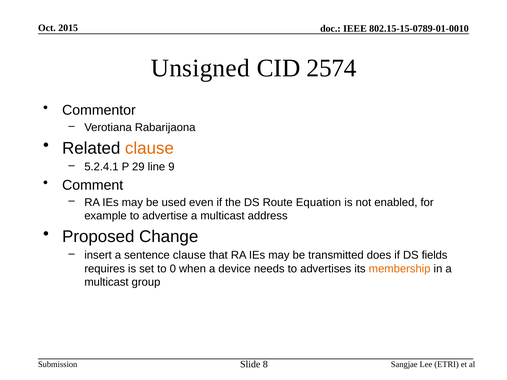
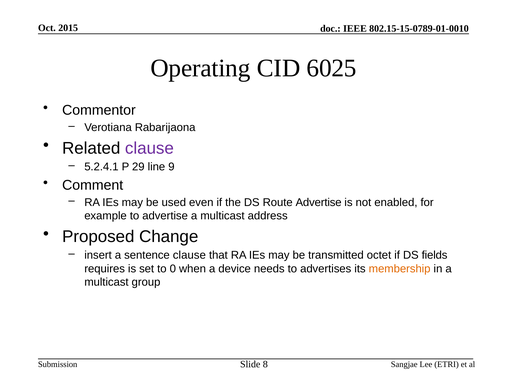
Unsigned: Unsigned -> Operating
2574: 2574 -> 6025
clause at (149, 148) colour: orange -> purple
Route Equation: Equation -> Advertise
does: does -> octet
